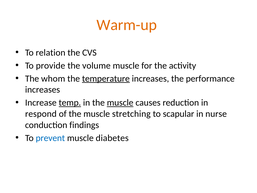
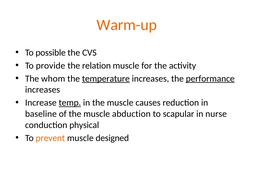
relation: relation -> possible
volume: volume -> relation
performance underline: none -> present
muscle at (120, 103) underline: present -> none
respond: respond -> baseline
stretching: stretching -> abduction
findings: findings -> physical
prevent colour: blue -> orange
diabetes: diabetes -> designed
